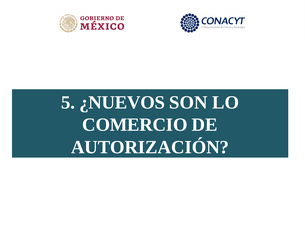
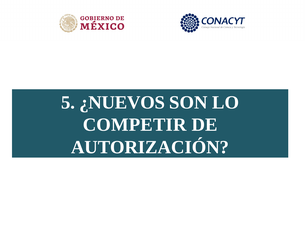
COMERCIO: COMERCIO -> COMPETIR
